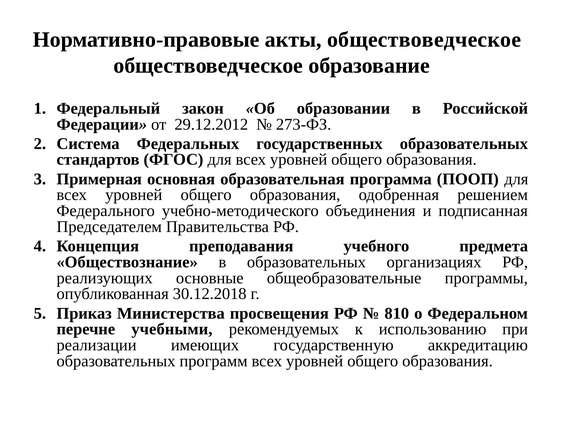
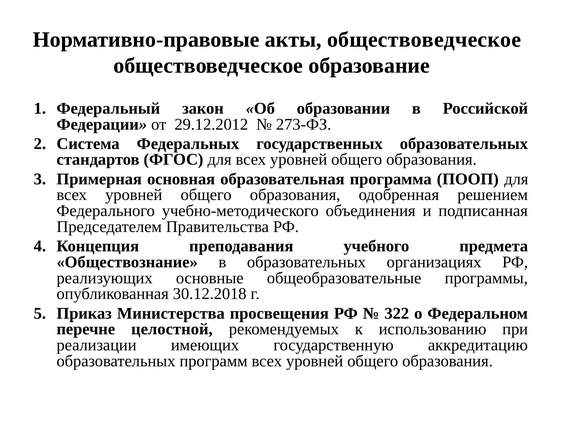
810: 810 -> 322
учебными: учебными -> целостной
